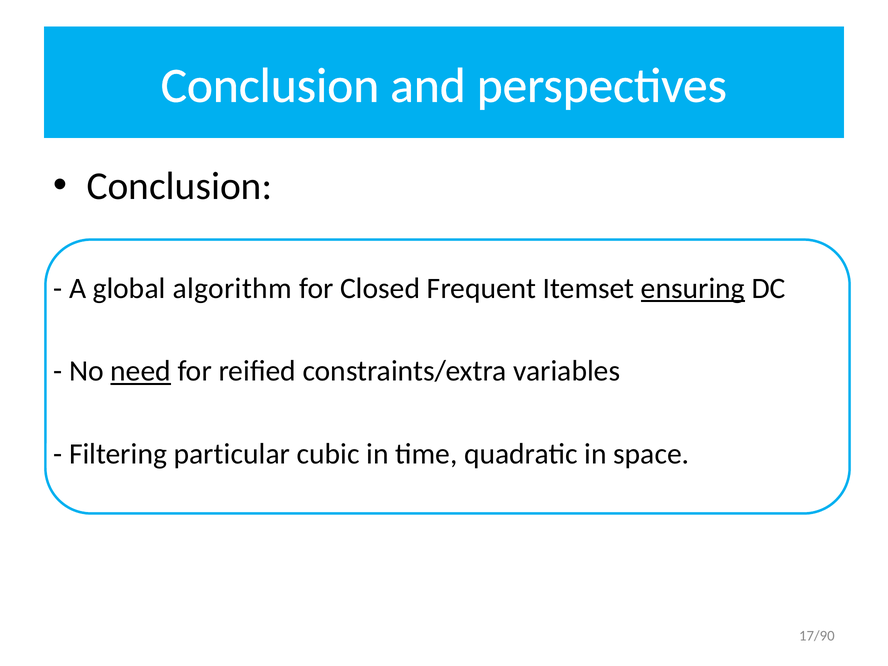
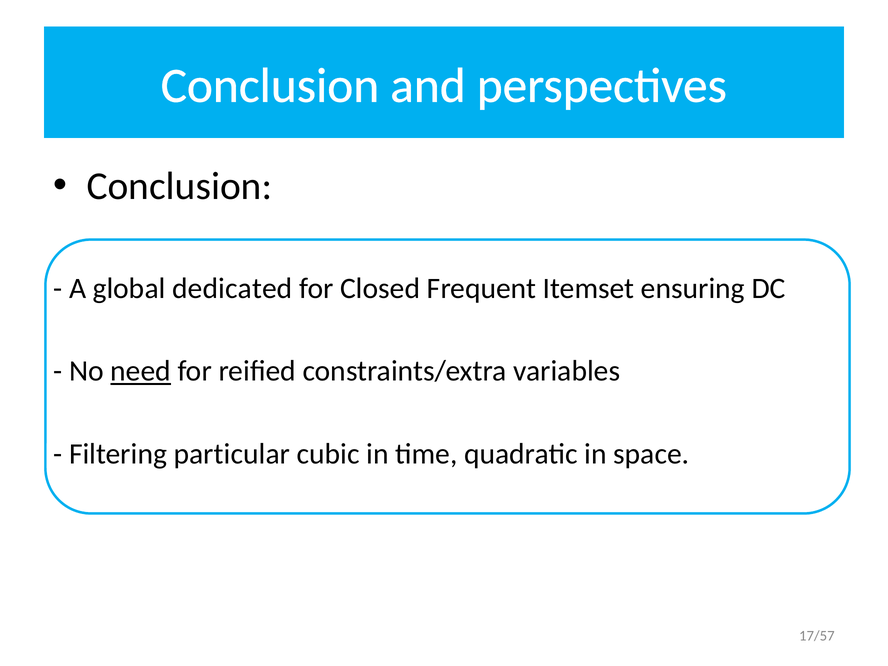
algorithm: algorithm -> dedicated
ensuring underline: present -> none
17/90: 17/90 -> 17/57
